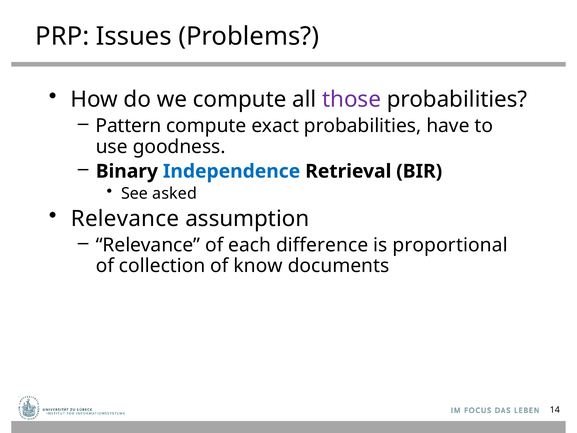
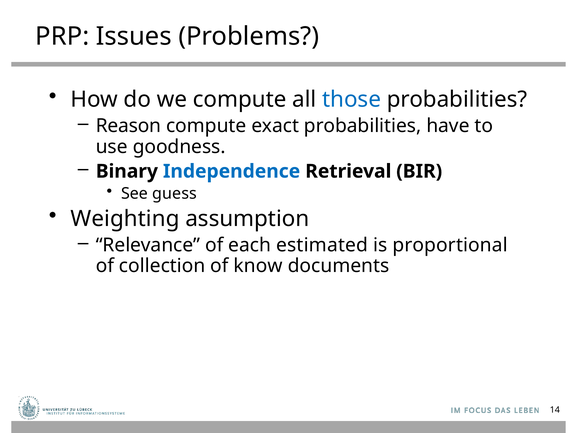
those colour: purple -> blue
Pattern: Pattern -> Reason
asked: asked -> guess
Relevance at (125, 219): Relevance -> Weighting
difference: difference -> estimated
